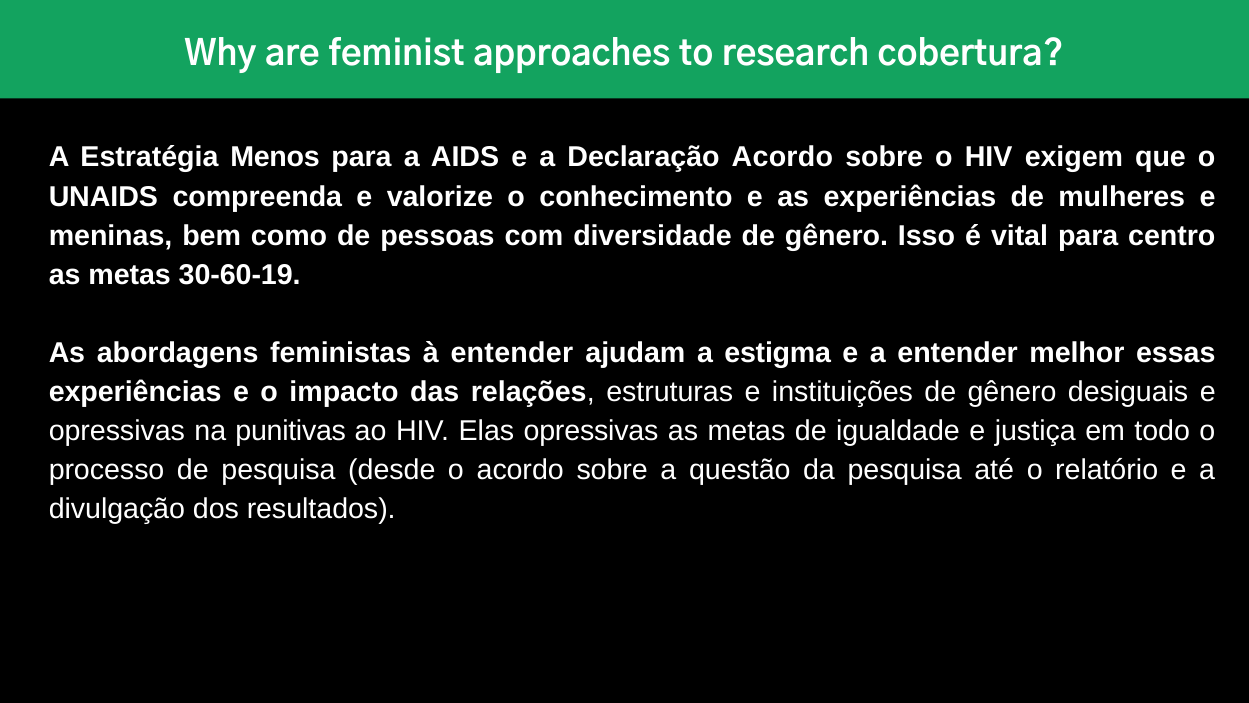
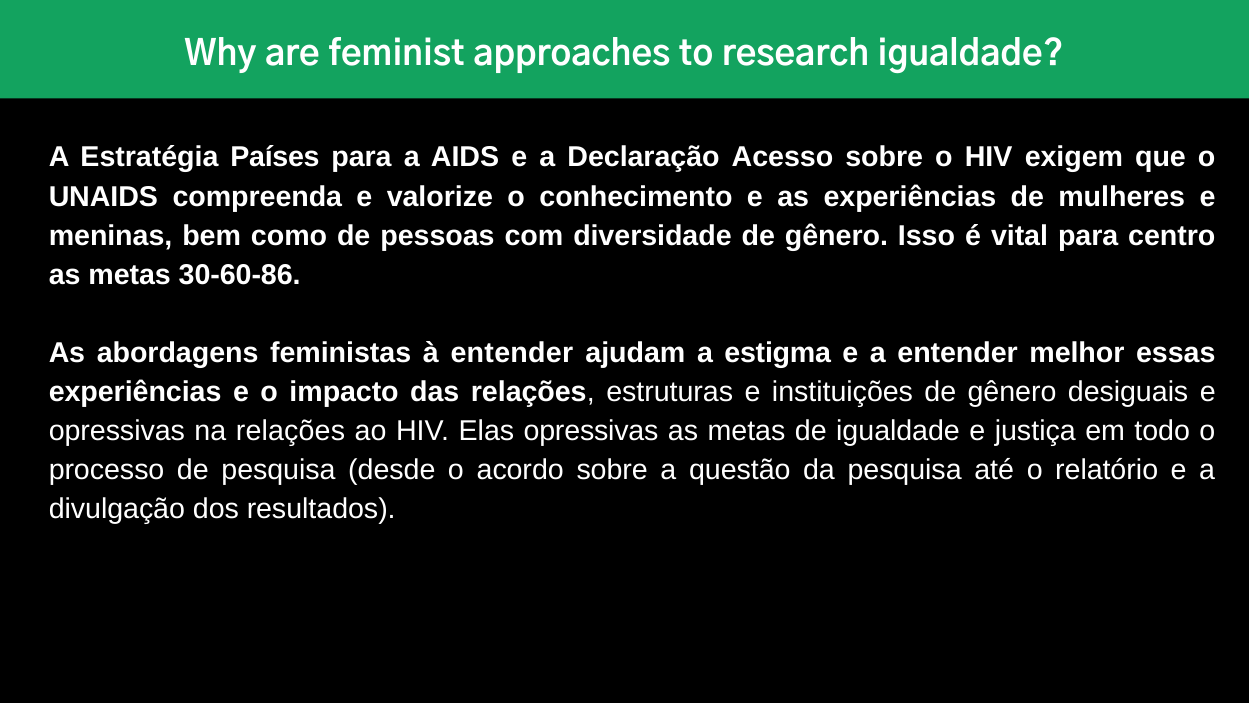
research cobertura: cobertura -> igualdade
Menos: Menos -> Países
Declaração Acordo: Acordo -> Acesso
30-60-19: 30-60-19 -> 30-60-86
na punitivas: punitivas -> relações
